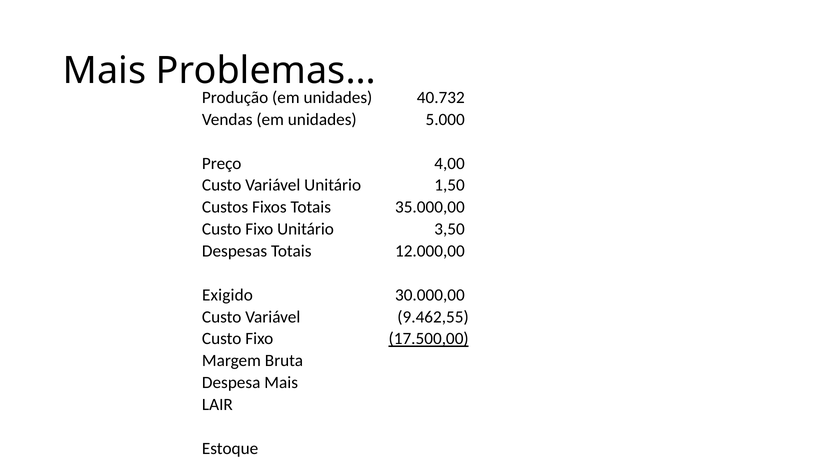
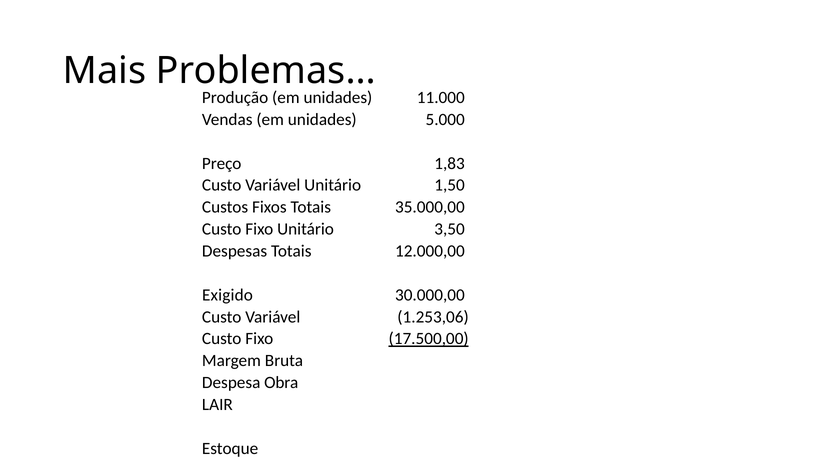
40.732: 40.732 -> 11.000
4,00: 4,00 -> 1,83
9.462,55: 9.462,55 -> 1.253,06
Despesa Mais: Mais -> Obra
